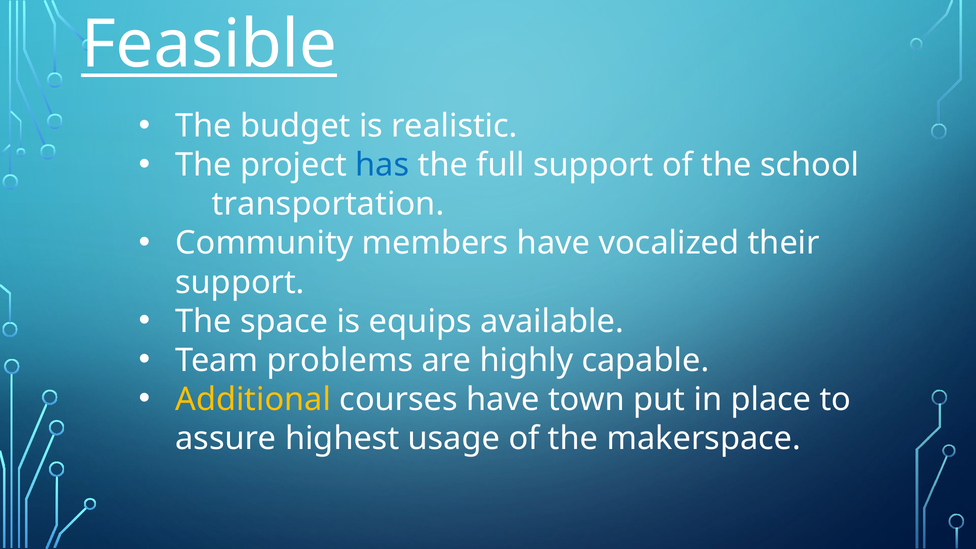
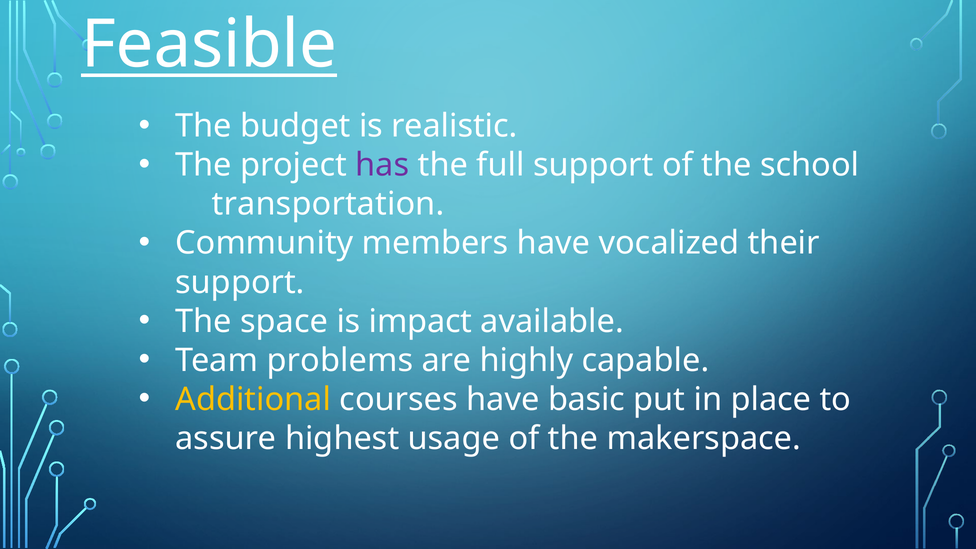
has colour: blue -> purple
equips: equips -> impact
town: town -> basic
